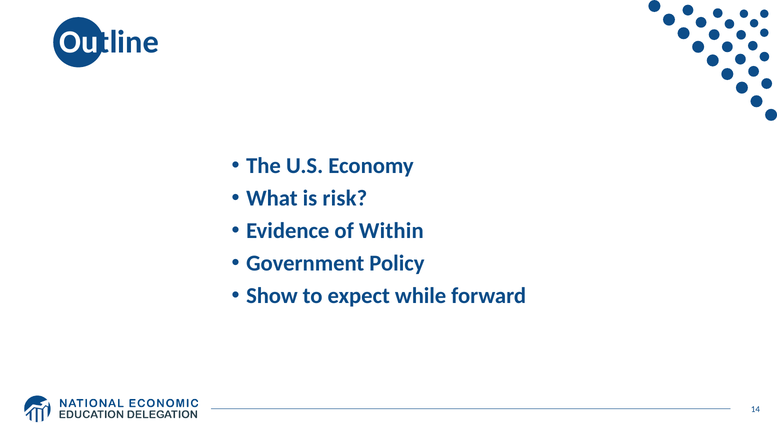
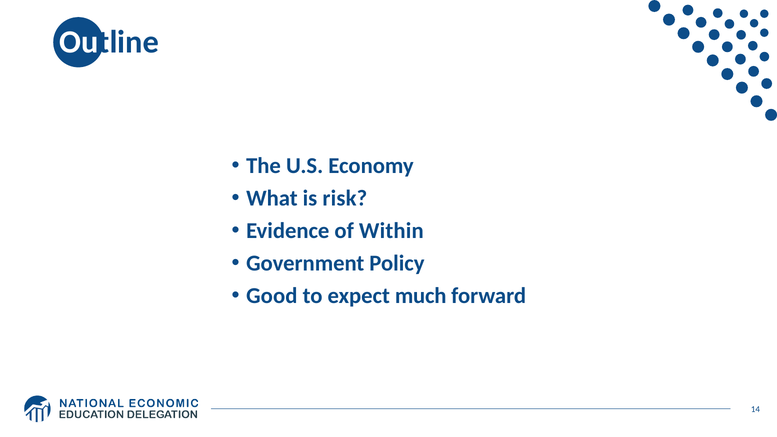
Show: Show -> Good
while: while -> much
